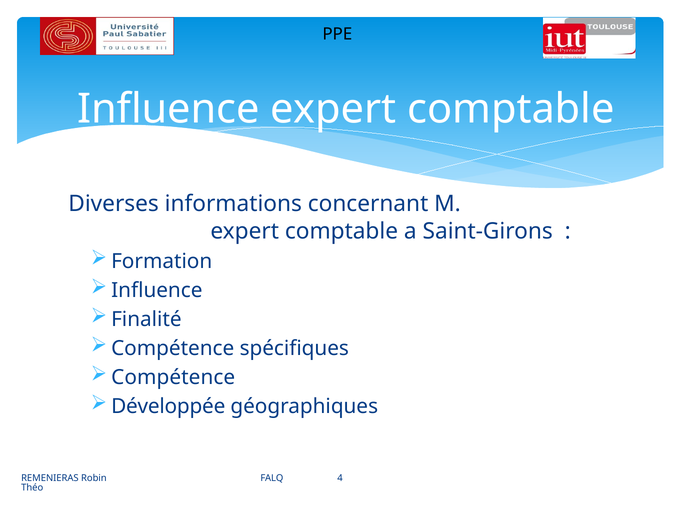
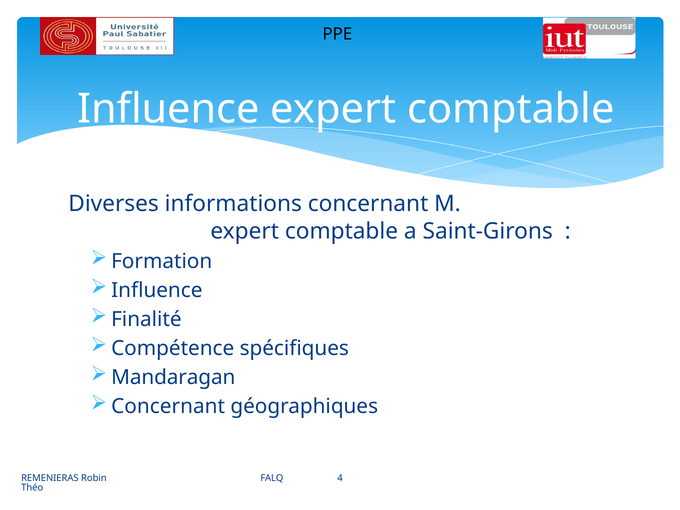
Compétence at (173, 377): Compétence -> Mandaragan
Développée at (168, 406): Développée -> Concernant
